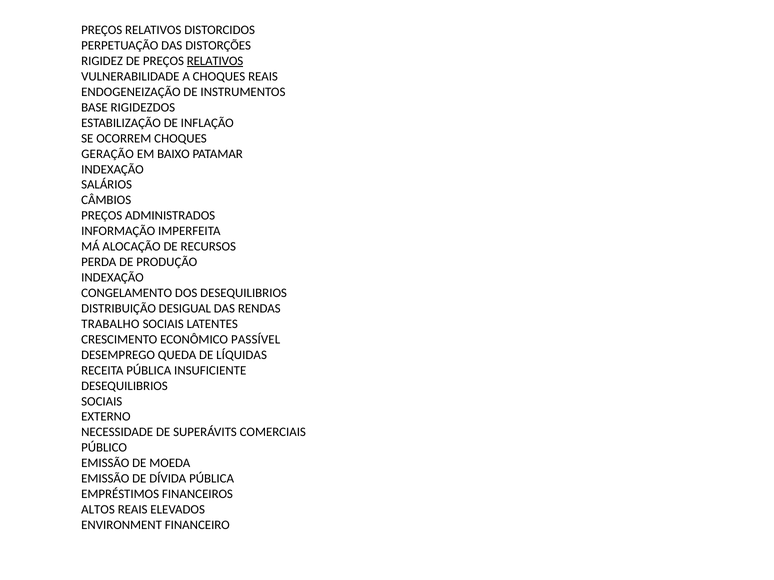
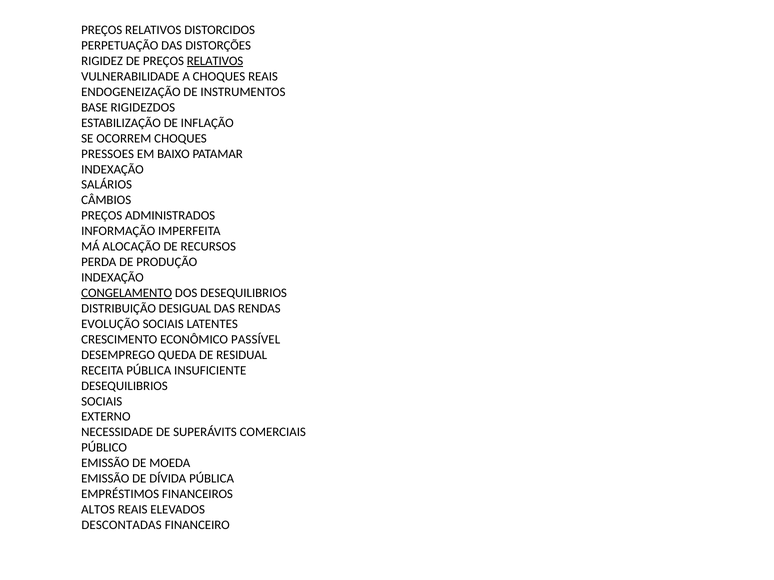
GERAÇÃO: GERAÇÃO -> PRESSOES
CONGELAMENTO underline: none -> present
TRABALHO: TRABALHO -> EVOLUÇÃO
LÍQUIDAS: LÍQUIDAS -> RESIDUAL
ENVIRONMENT: ENVIRONMENT -> DESCONTADAS
